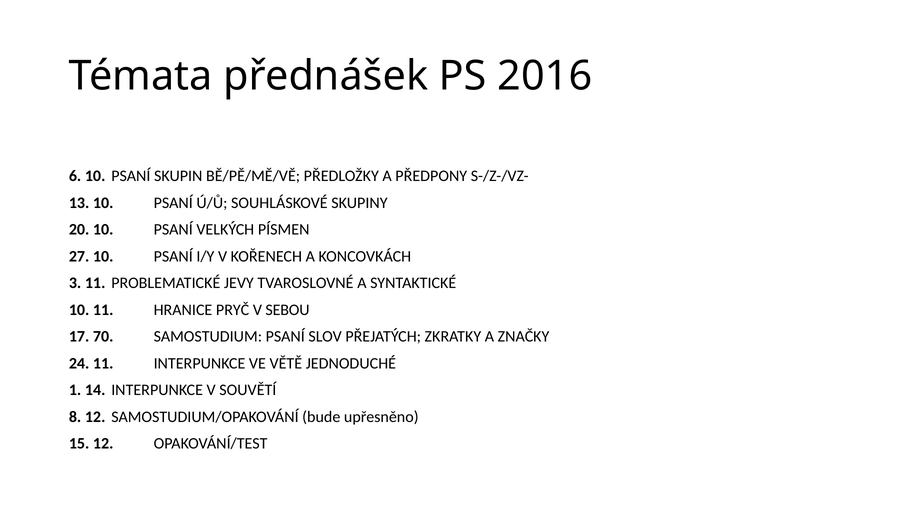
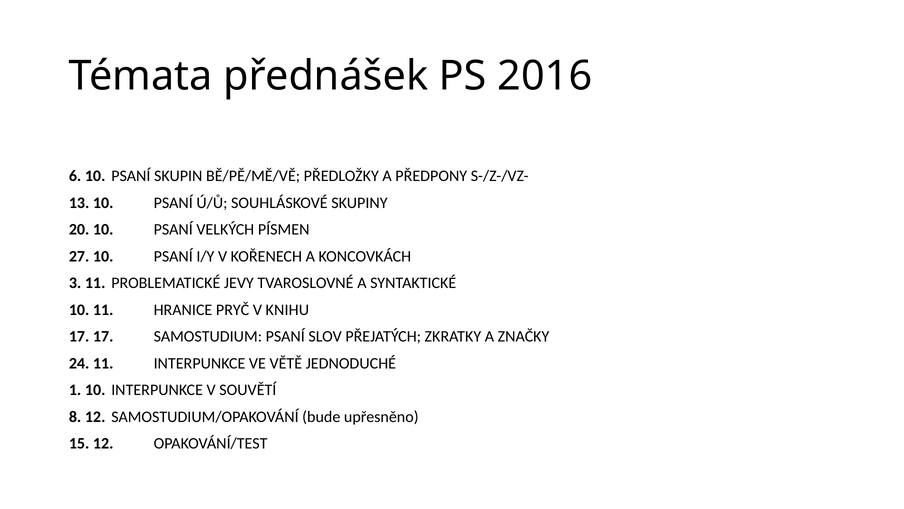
SEBOU: SEBOU -> KNIHU
17 70: 70 -> 17
1 14: 14 -> 10
